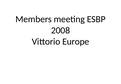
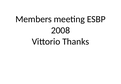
Europe: Europe -> Thanks
